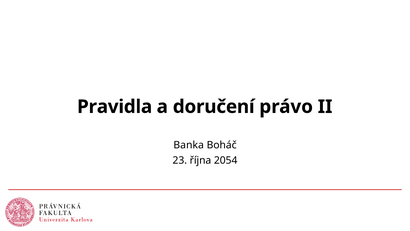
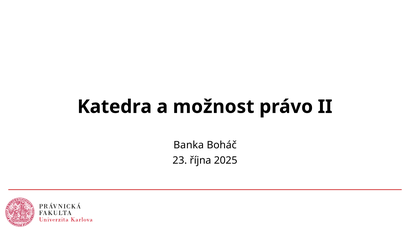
Pravidla: Pravidla -> Katedra
doručení: doručení -> možnost
2054: 2054 -> 2025
